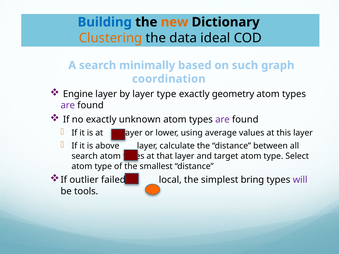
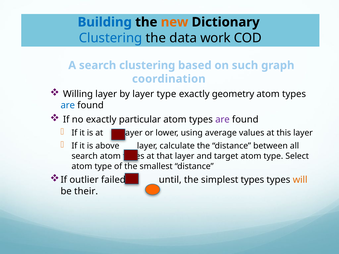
Clustering at (111, 38) colour: orange -> blue
ideal: ideal -> work
search minimally: minimally -> clustering
Engine: Engine -> Willing
are at (68, 105) colour: purple -> blue
unknown: unknown -> particular
local: local -> until
simplest bring: bring -> types
will colour: purple -> orange
tools: tools -> their
